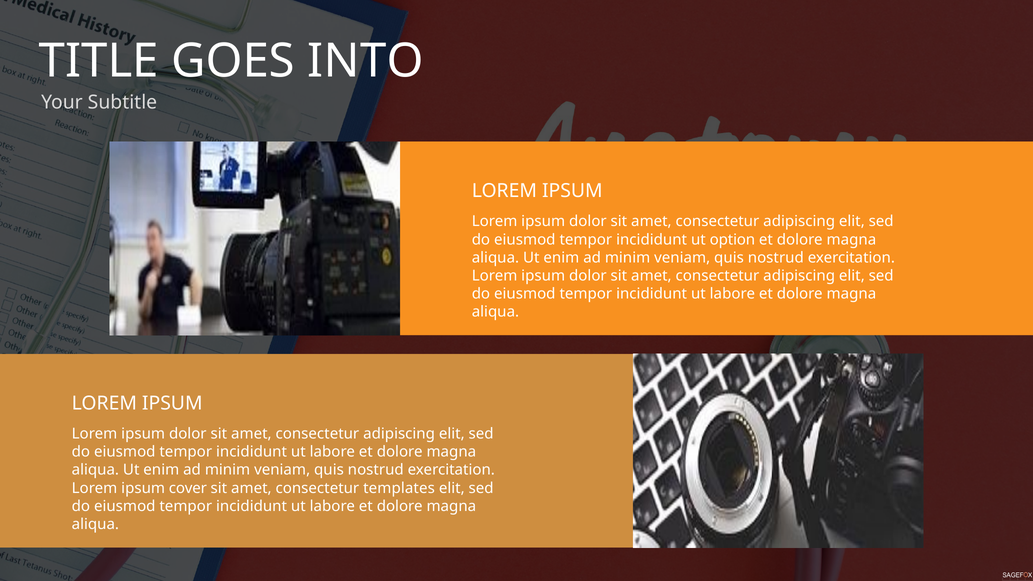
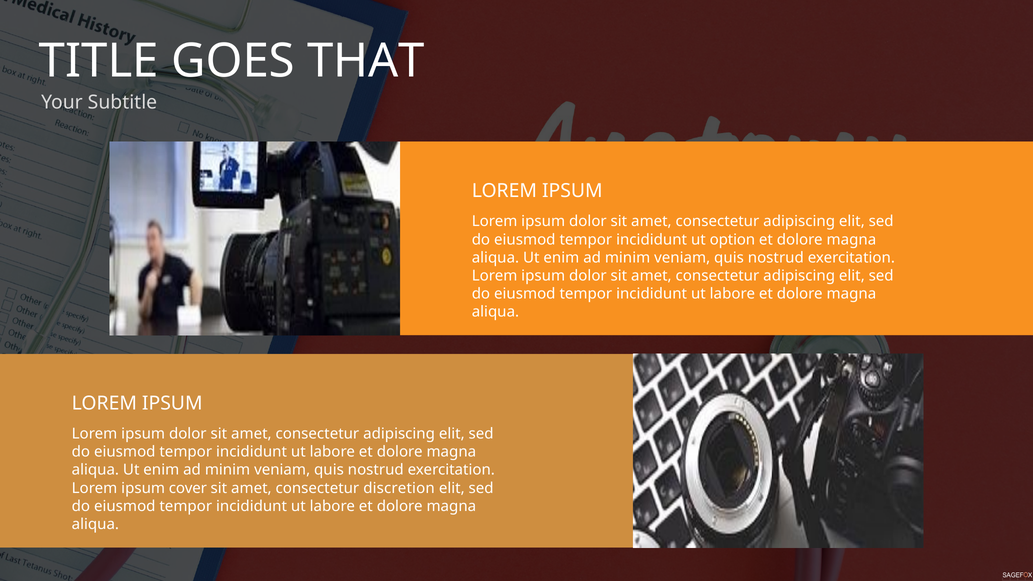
INTO: INTO -> THAT
templates: templates -> discretion
